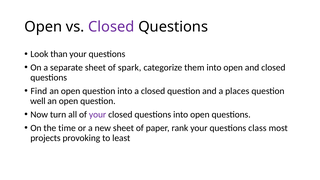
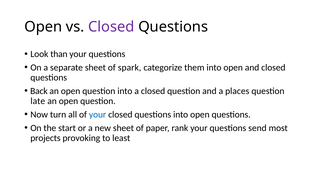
Find: Find -> Back
well: well -> late
your at (98, 115) colour: purple -> blue
time: time -> start
class: class -> send
